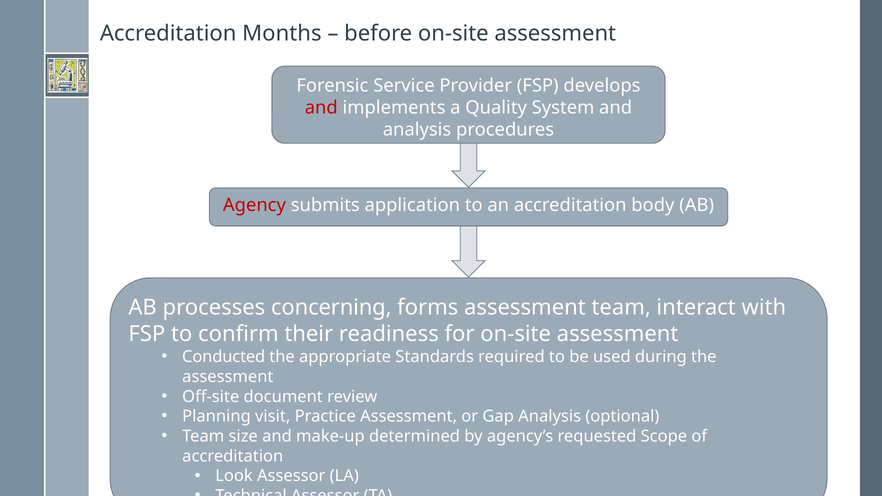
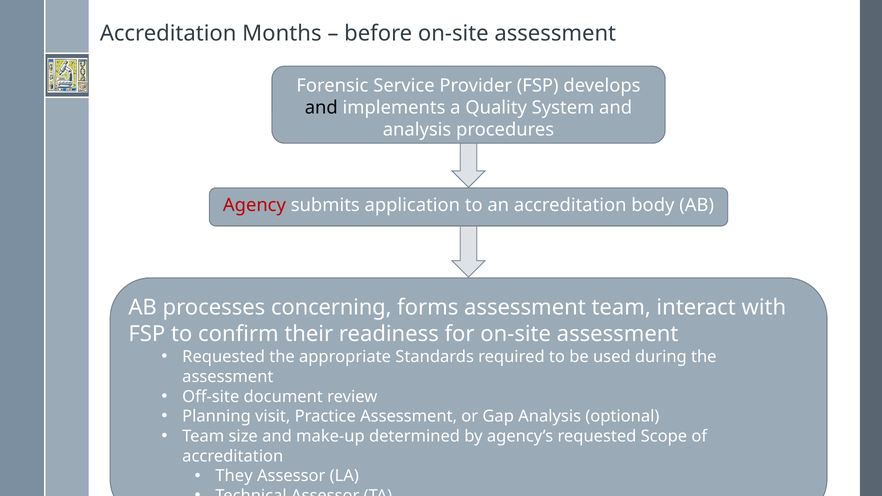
and at (321, 108) colour: red -> black
Conducted at (224, 357): Conducted -> Requested
Look: Look -> They
